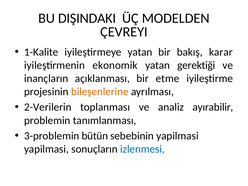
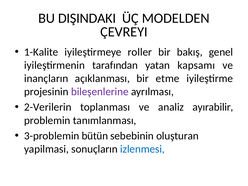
iyileştirmeye yatan: yatan -> roller
karar: karar -> genel
ekonomik: ekonomik -> tarafından
gerektiği: gerektiği -> kapsamı
bileşenlerine colour: orange -> purple
sebebinin yapilmasi: yapilmasi -> oluşturan
